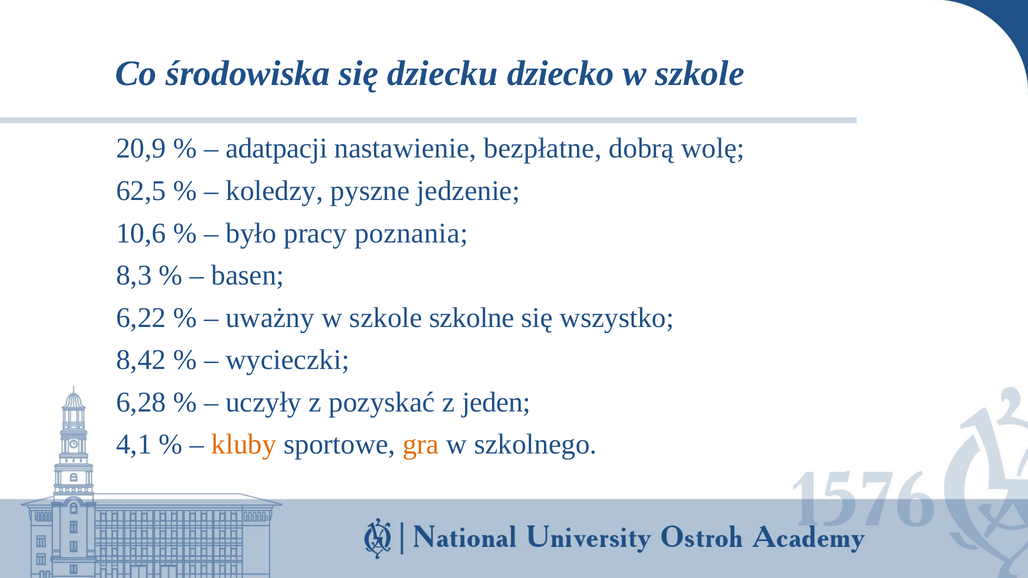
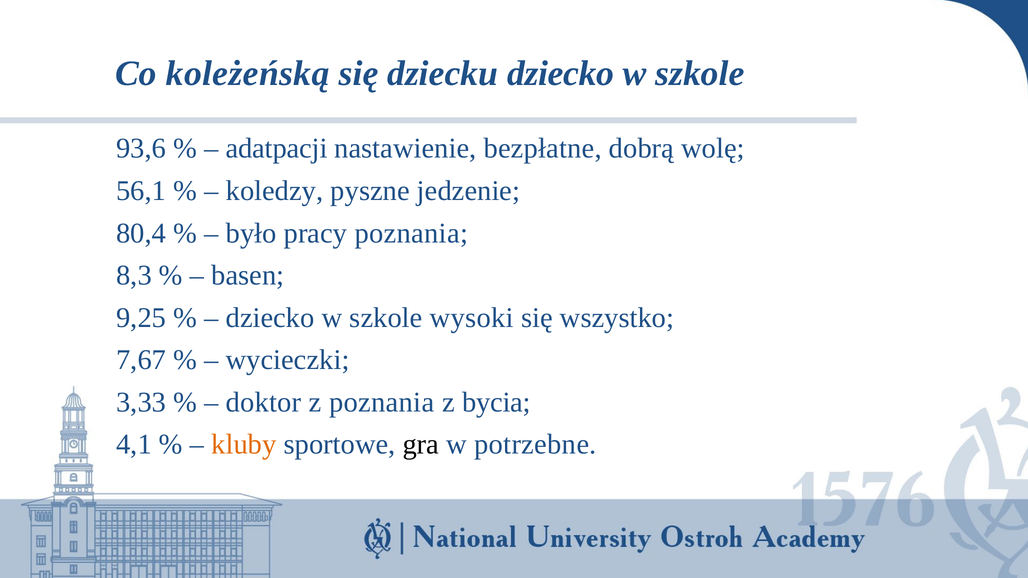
środowiska: środowiska -> koleżeńską
20,9: 20,9 -> 93,6
62,5: 62,5 -> 56,1
10,6: 10,6 -> 80,4
6,22: 6,22 -> 9,25
uważny at (270, 318): uważny -> dziecko
szkolne: szkolne -> wysoki
8,42: 8,42 -> 7,67
6,28: 6,28 -> 3,33
uczyły: uczyły -> doktor
z pozyskać: pozyskać -> poznania
jeden: jeden -> bycia
gra colour: orange -> black
szkolnego: szkolnego -> potrzebne
